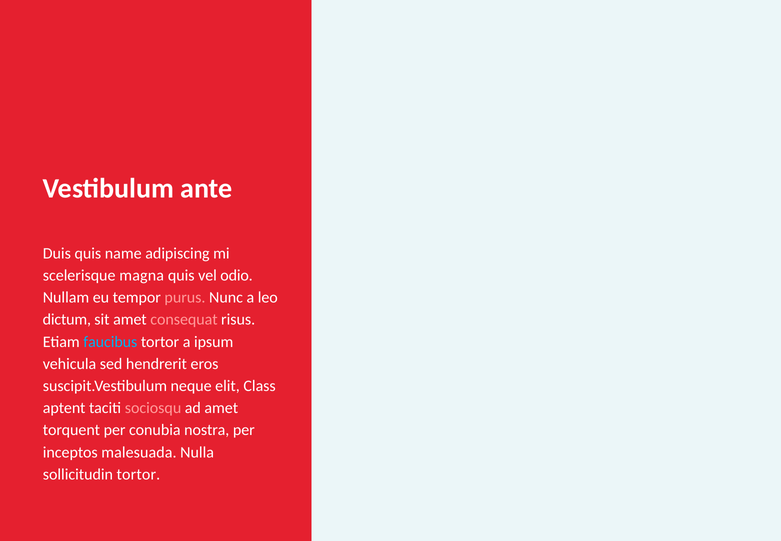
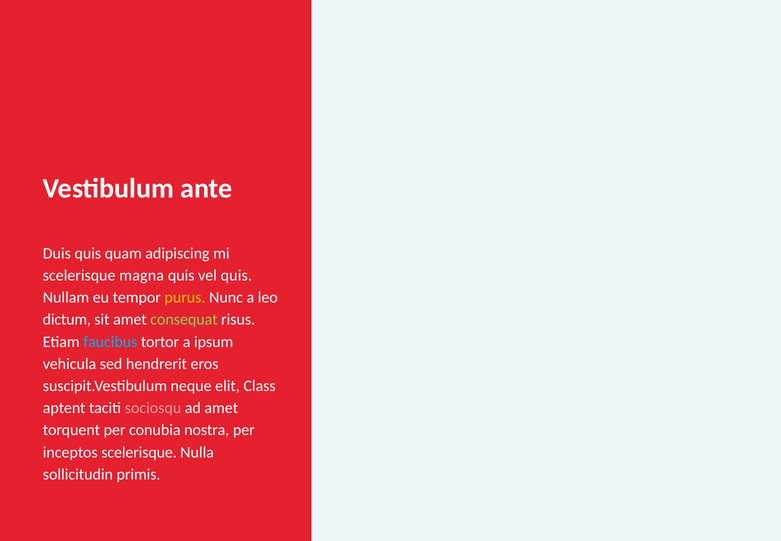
name: name -> quam
vel odio: odio -> quis
purus colour: pink -> yellow
consequat colour: pink -> light green
inceptos malesuada: malesuada -> scelerisque
sollicitudin tortor: tortor -> primis
